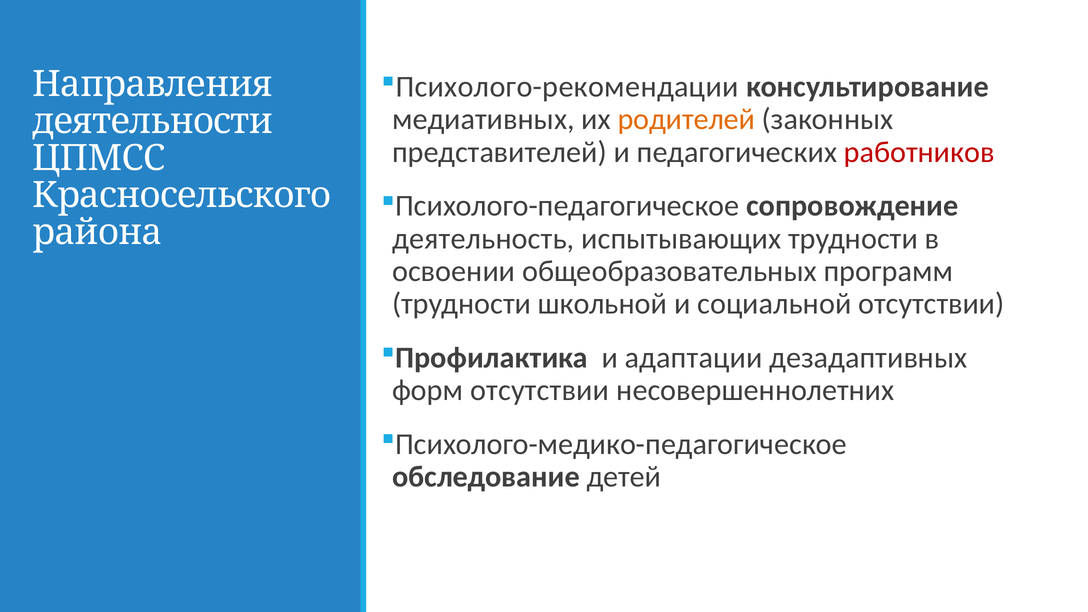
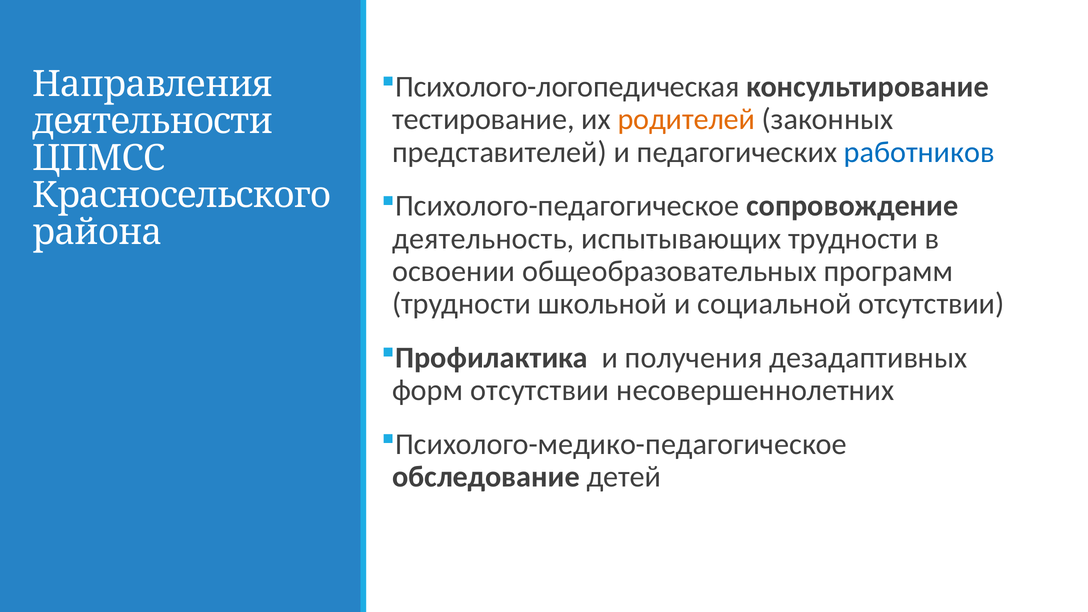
Психолого-рекомендации: Психолого-рекомендации -> Психолого-логопедическая
медиативных: медиативных -> тестирование
работников colour: red -> blue
адаптации: адаптации -> получения
